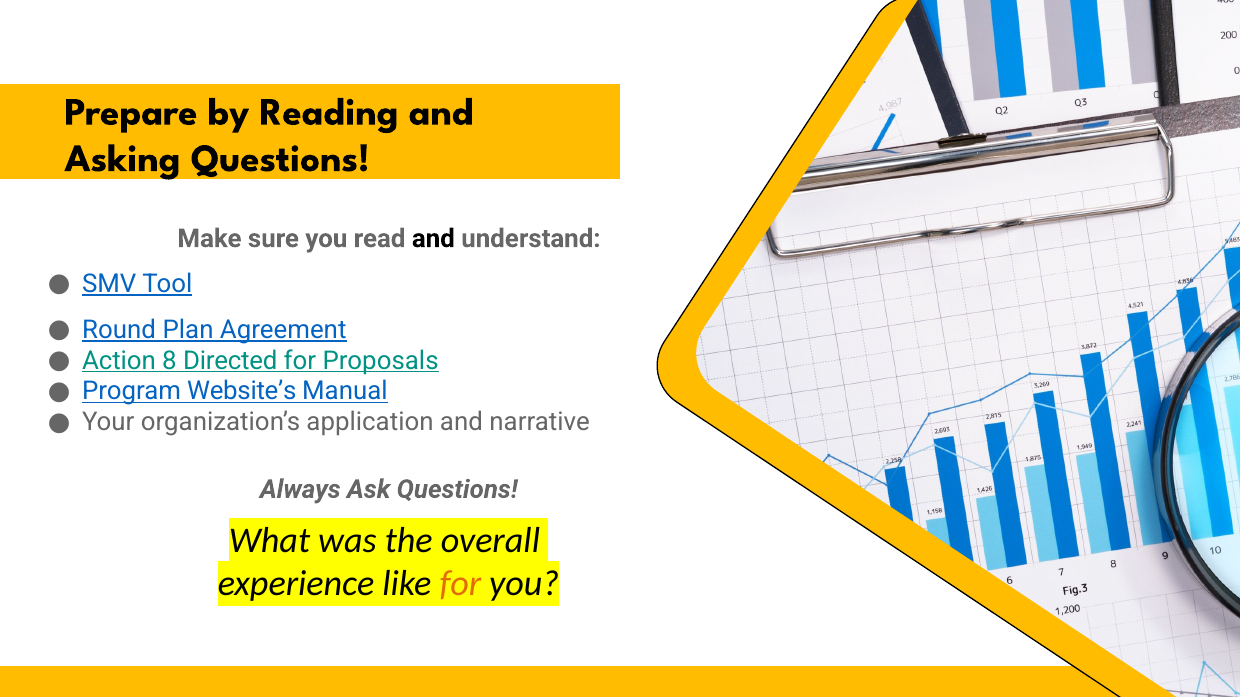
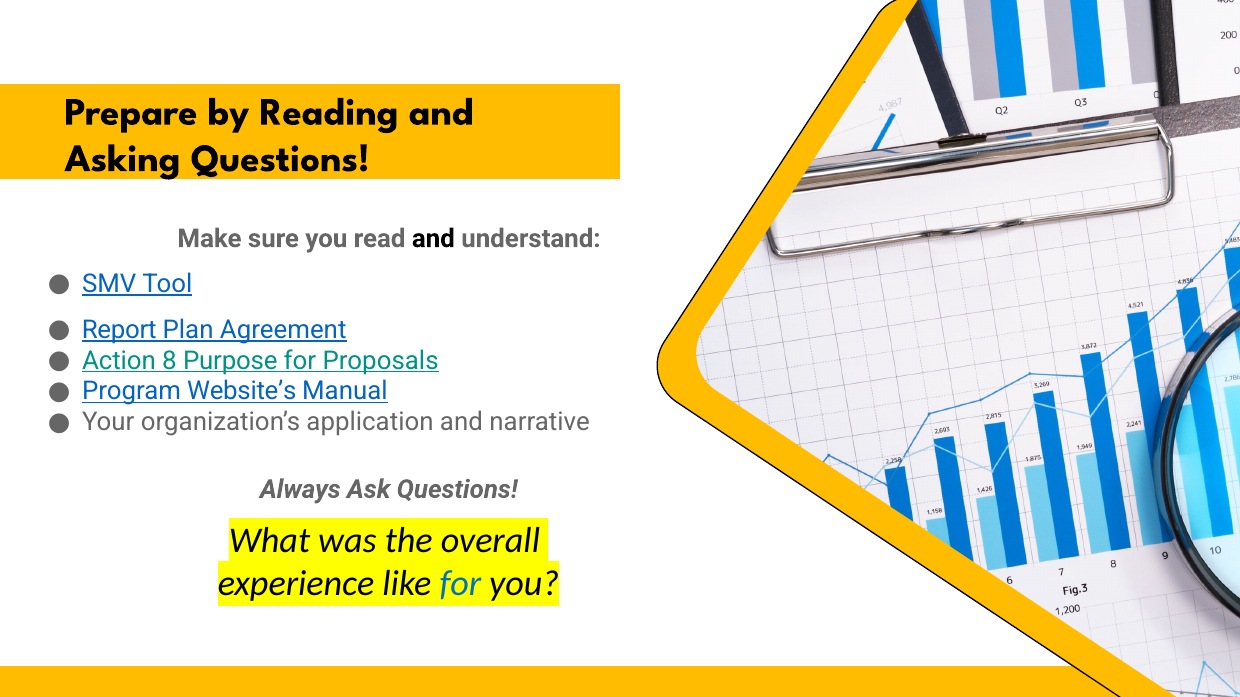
Round: Round -> Report
Directed: Directed -> Purpose
for at (460, 584) colour: orange -> blue
